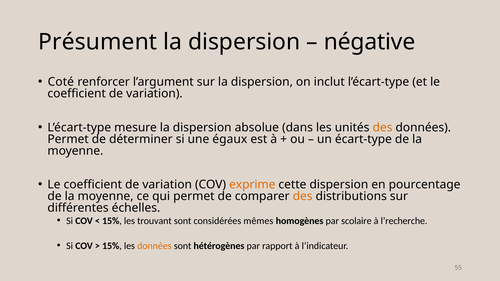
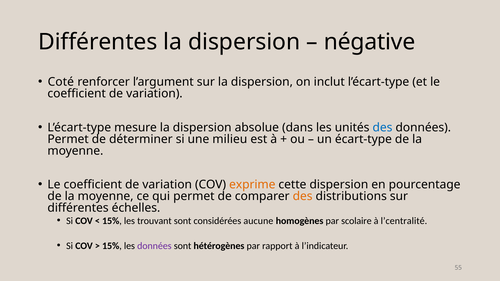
Présument at (98, 42): Présument -> Différentes
des at (382, 128) colour: orange -> blue
égaux: égaux -> milieu
mêmes: mêmes -> aucune
l’recherche: l’recherche -> l’centralité
données at (154, 246) colour: orange -> purple
